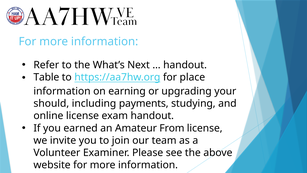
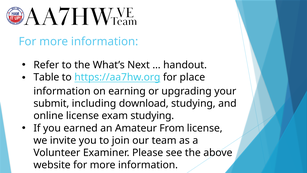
should: should -> submit
payments: payments -> download
exam handout: handout -> studying
